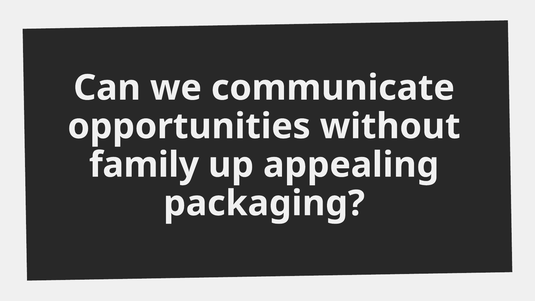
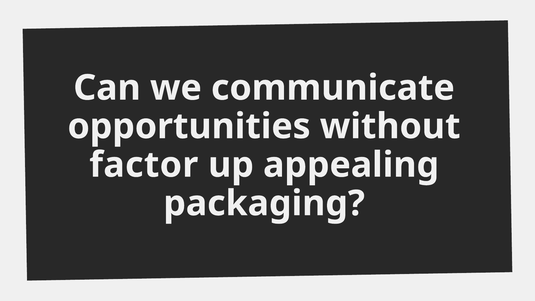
family: family -> factor
